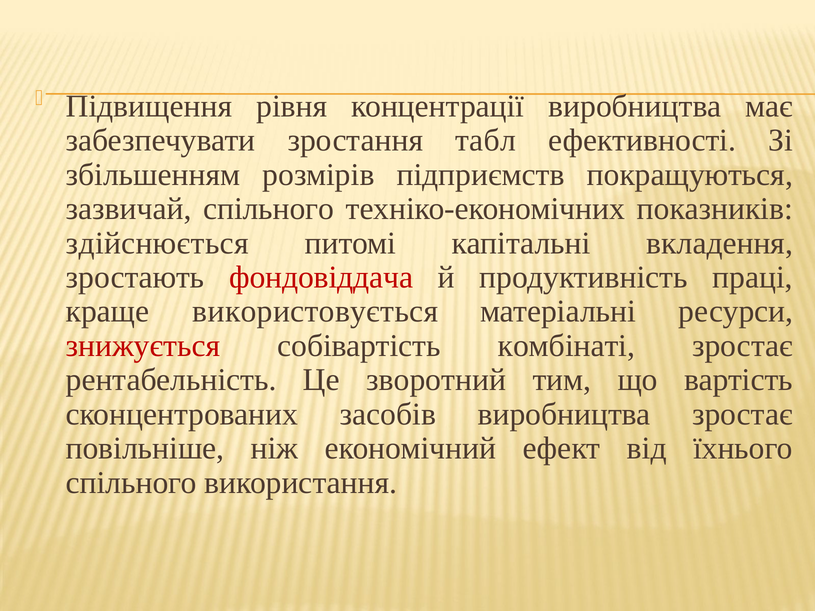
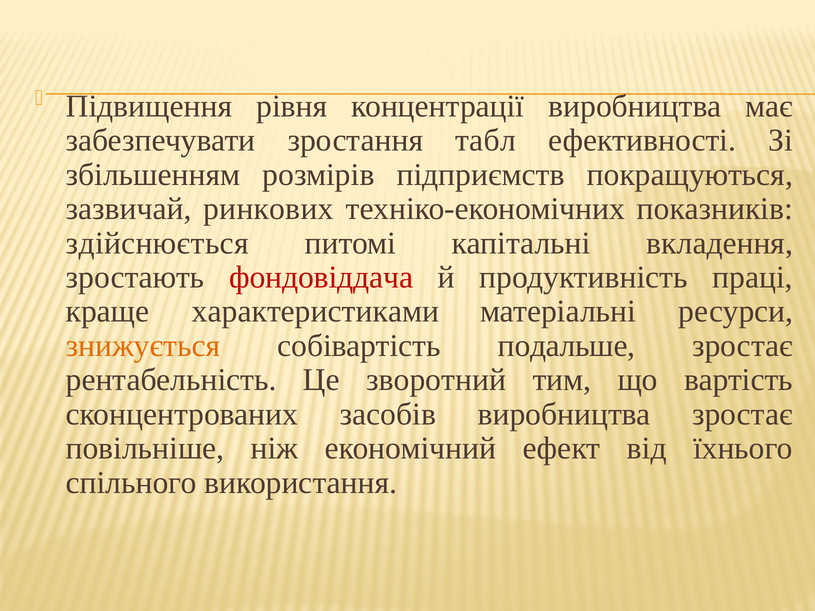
зазвичай спільного: спільного -> ринкових
використовується: використовується -> характеристиками
знижується colour: red -> orange
комбінаті: комбінаті -> подальше
